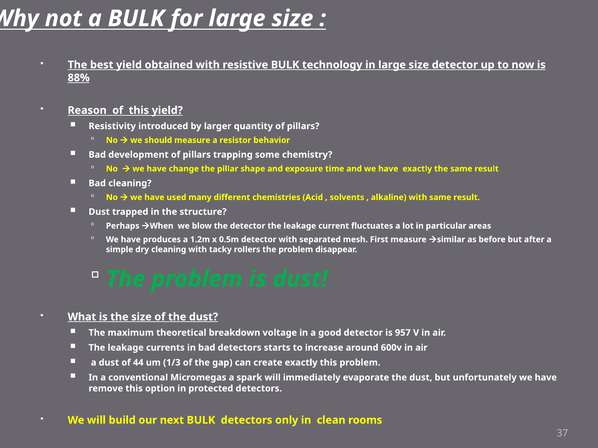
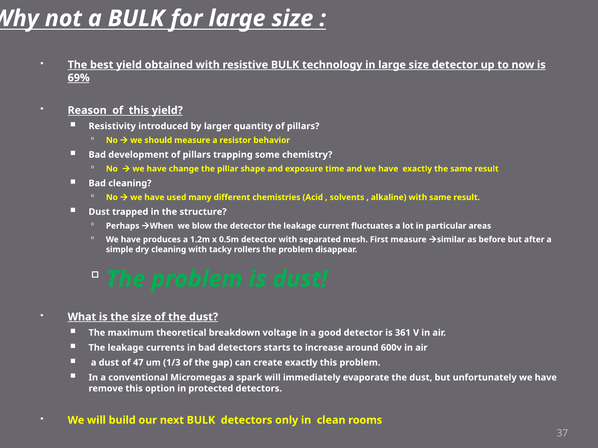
88%: 88% -> 69%
957: 957 -> 361
44: 44 -> 47
